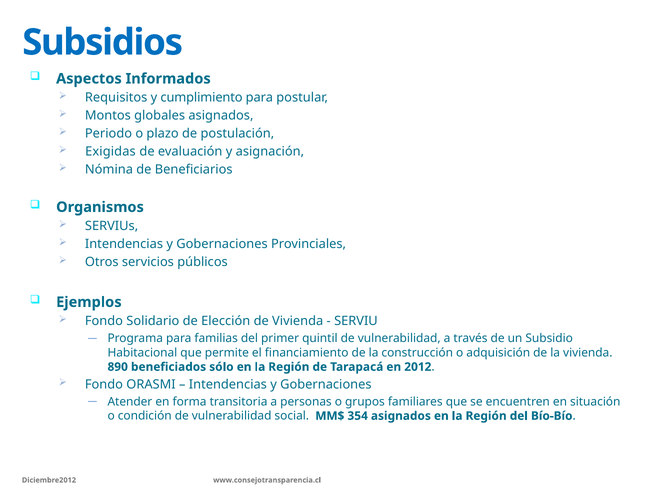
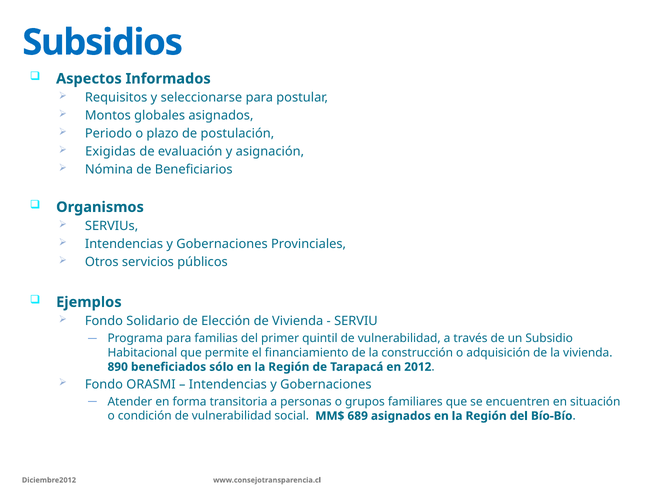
cumplimiento: cumplimiento -> seleccionarse
354: 354 -> 689
